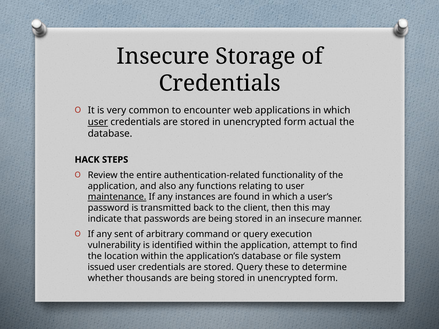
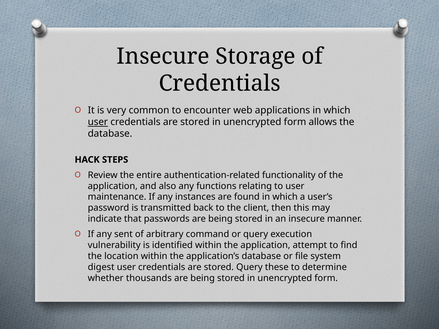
actual: actual -> allows
maintenance underline: present -> none
issued: issued -> digest
